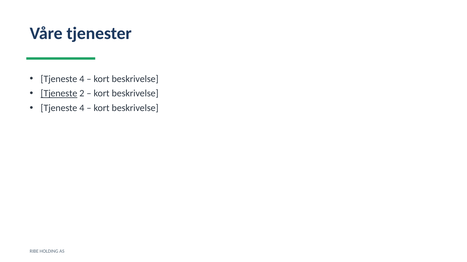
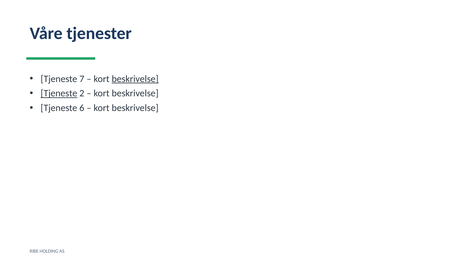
4 at (82, 79): 4 -> 7
beskrivelse at (135, 79) underline: none -> present
4 at (82, 108): 4 -> 6
